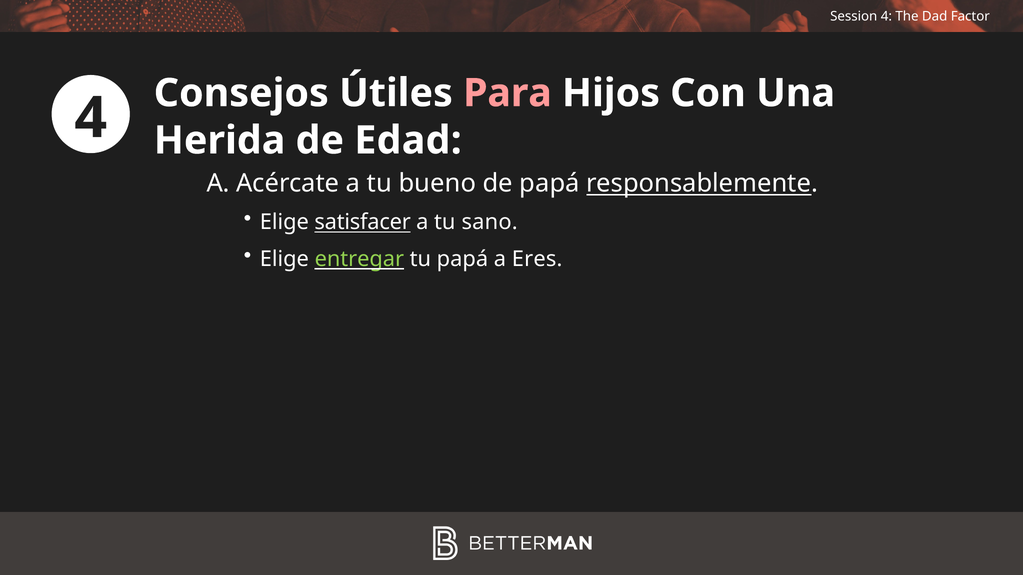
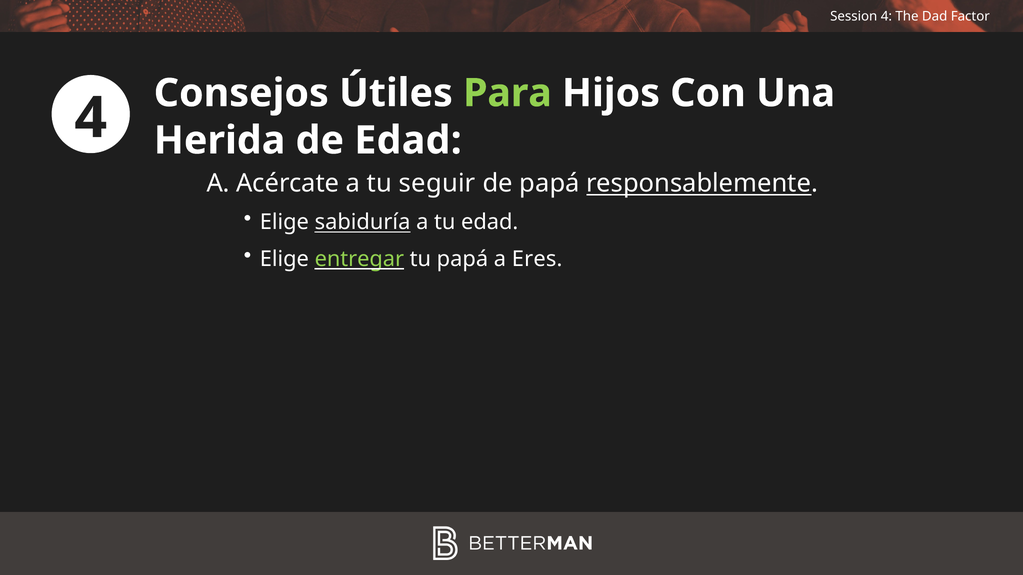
Para colour: pink -> light green
bueno: bueno -> seguir
satisfacer: satisfacer -> sabiduría
tu sano: sano -> edad
